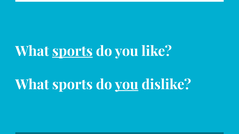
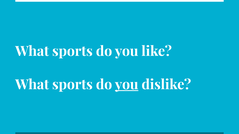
sports at (72, 51) underline: present -> none
